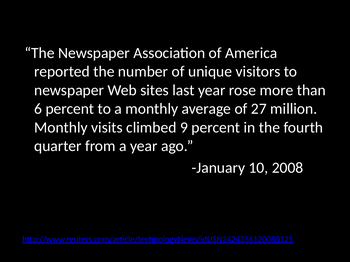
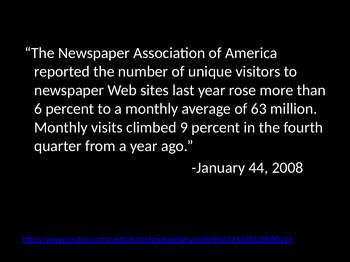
27: 27 -> 63
10: 10 -> 44
